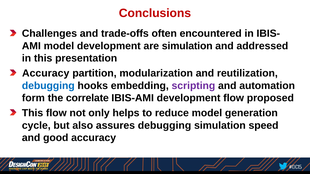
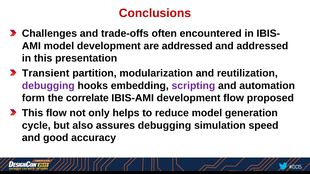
are simulation: simulation -> addressed
Accuracy at (46, 73): Accuracy -> Transient
debugging at (48, 86) colour: blue -> purple
